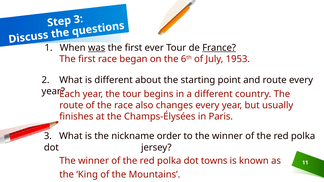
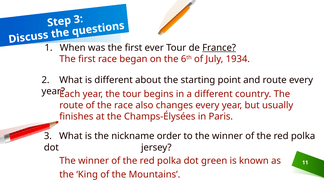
was underline: present -> none
1953: 1953 -> 1934
towns: towns -> green
